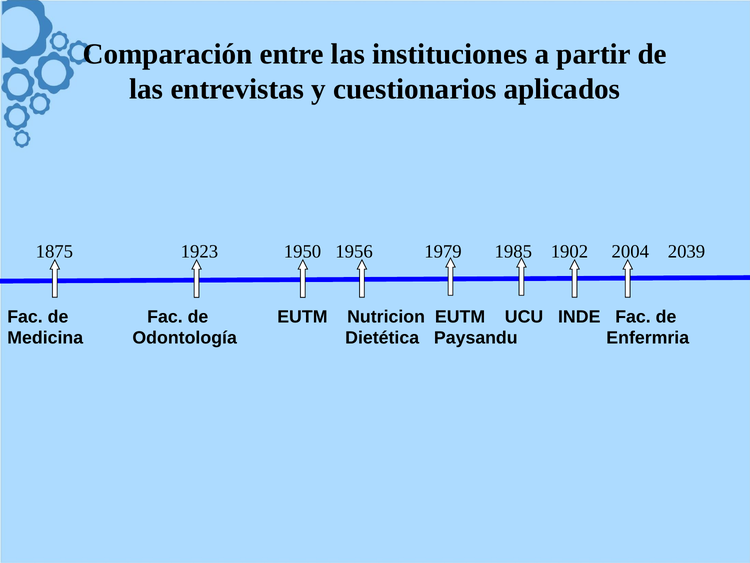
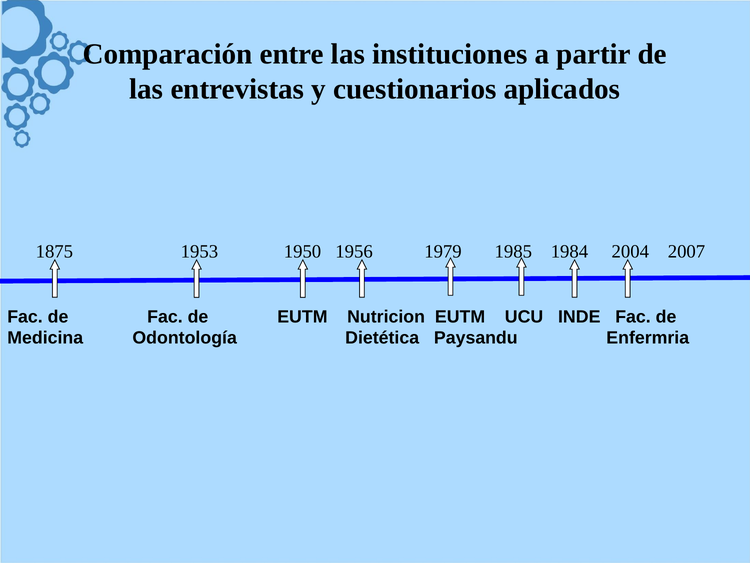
1923: 1923 -> 1953
1902: 1902 -> 1984
2039: 2039 -> 2007
